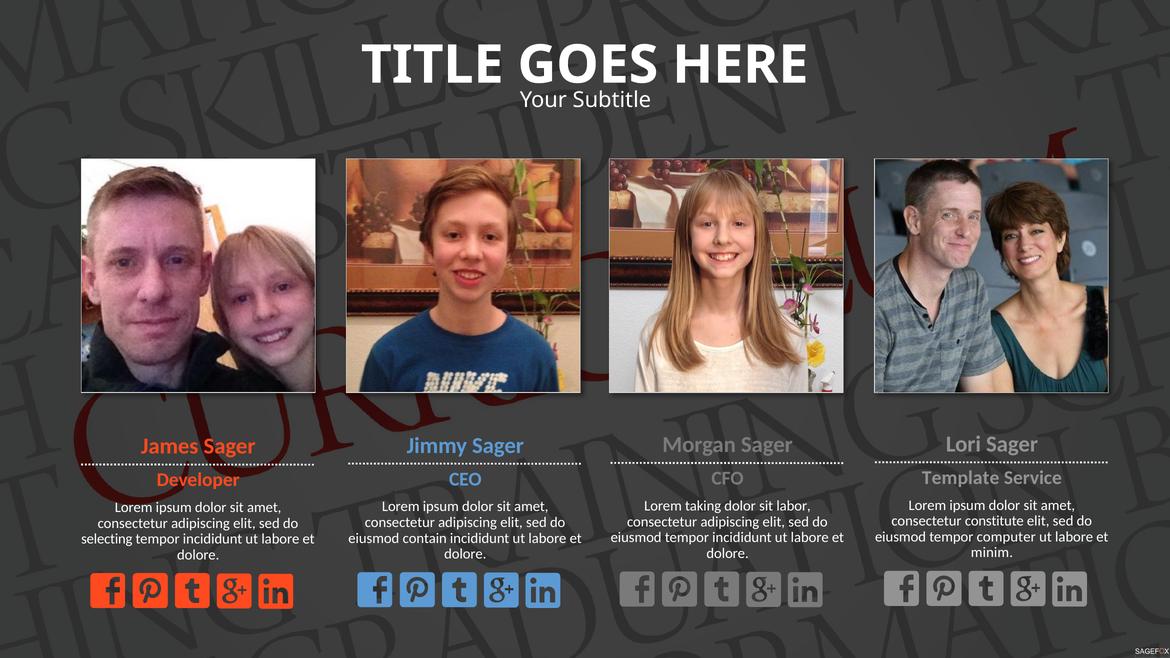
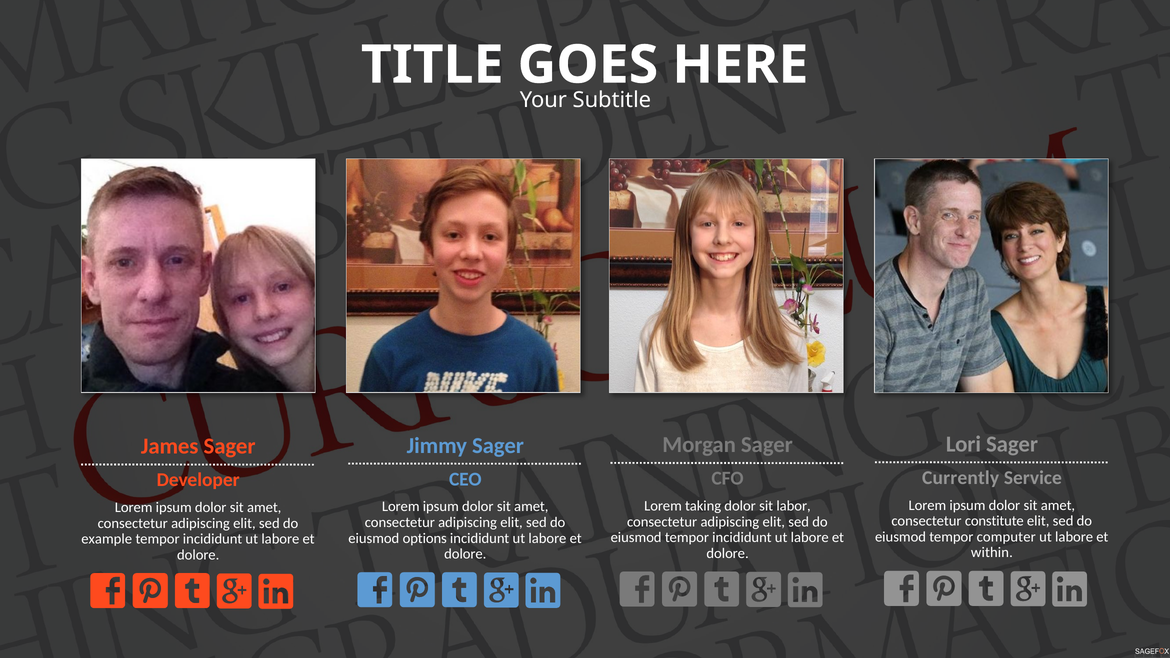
Template: Template -> Currently
contain: contain -> options
selecting: selecting -> example
minim: minim -> within
